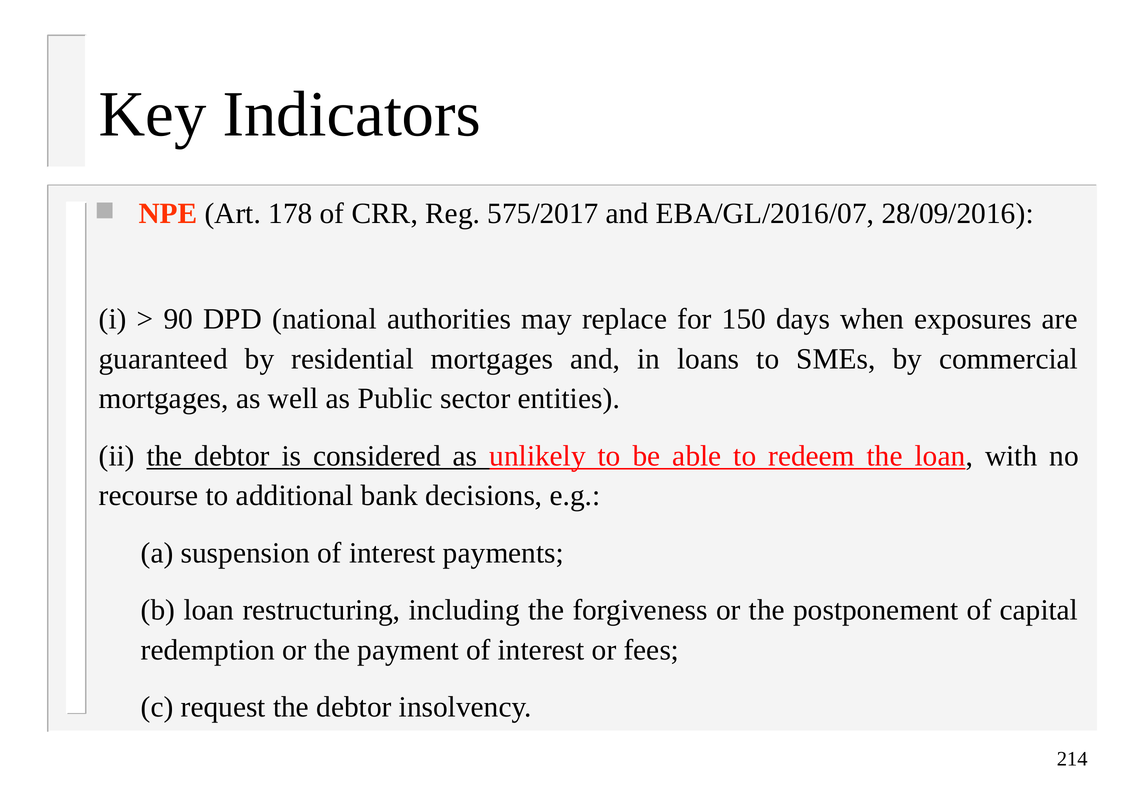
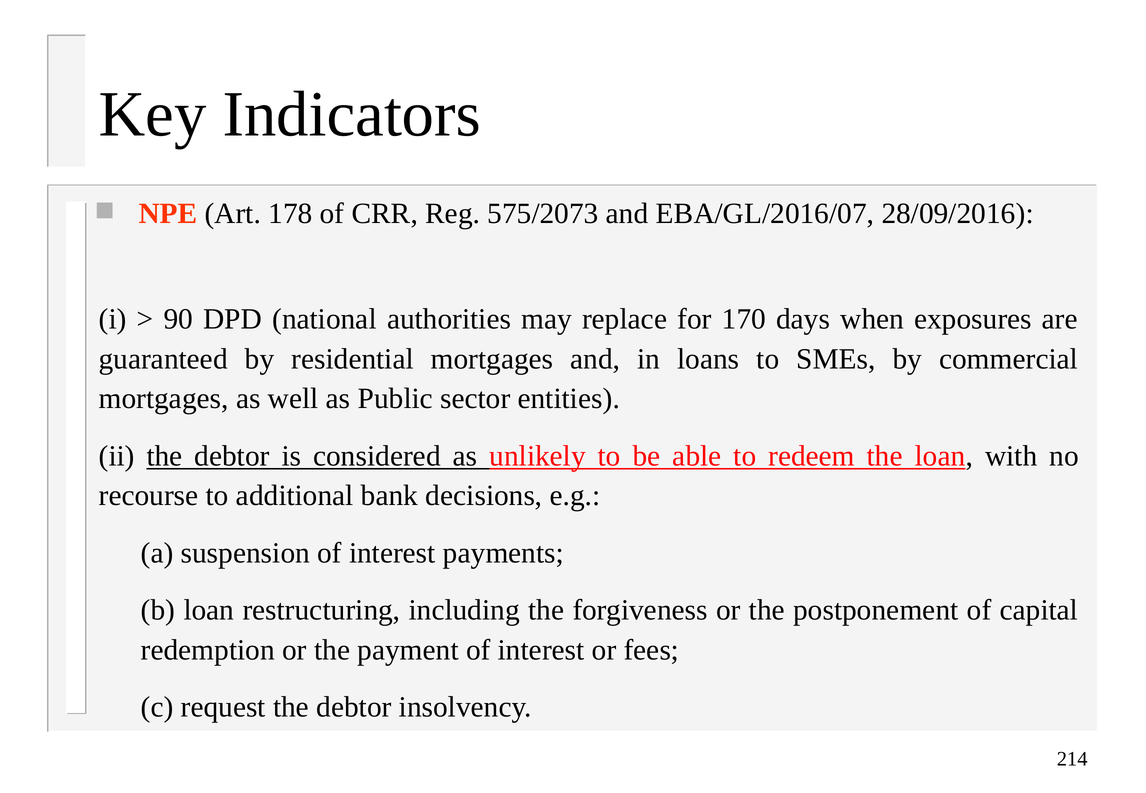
575/2017: 575/2017 -> 575/2073
150: 150 -> 170
